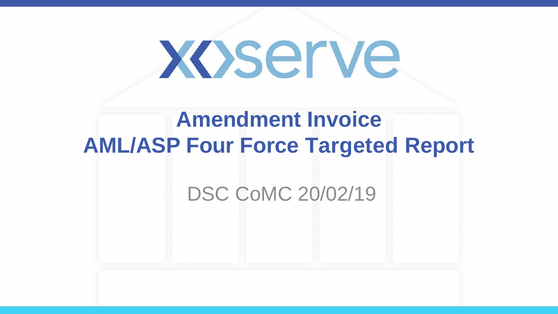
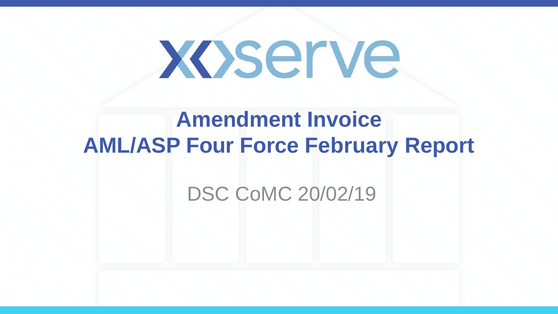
Targeted: Targeted -> February
